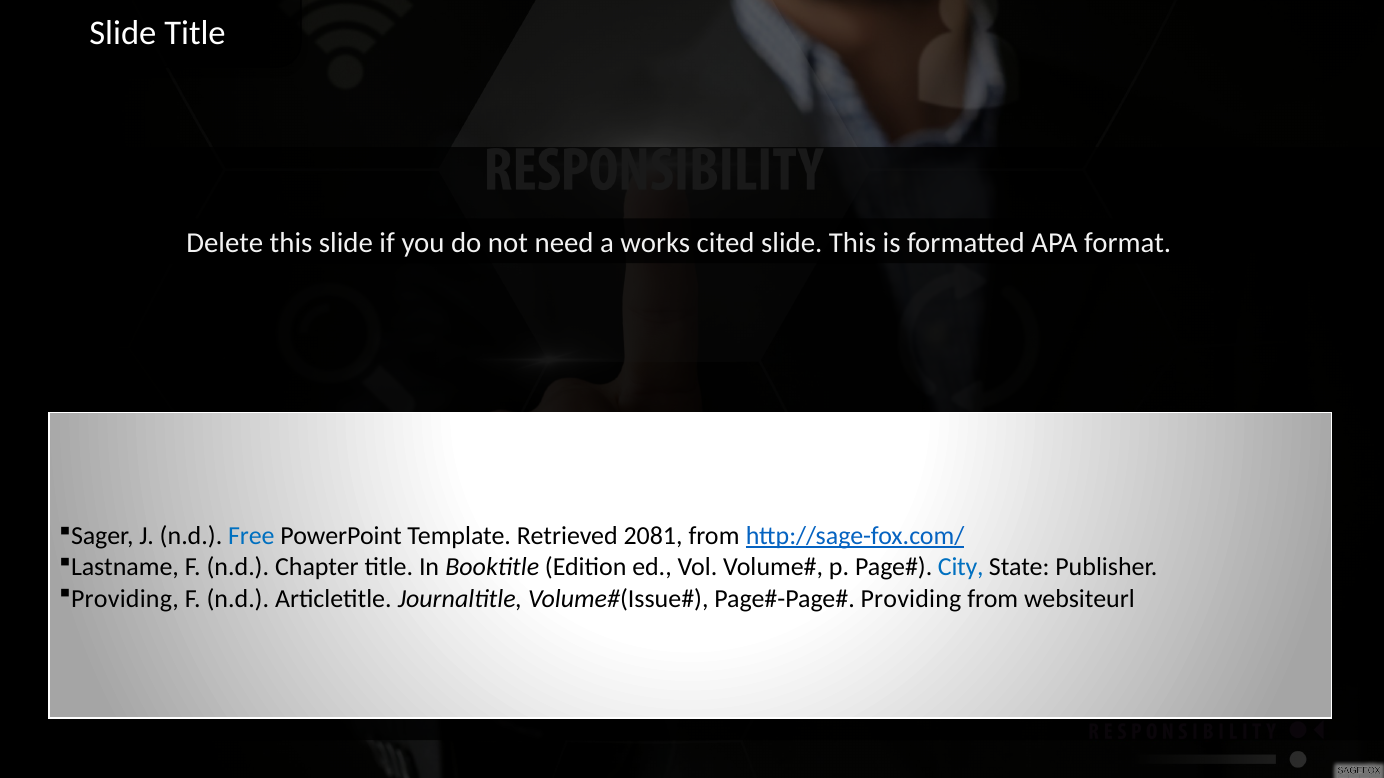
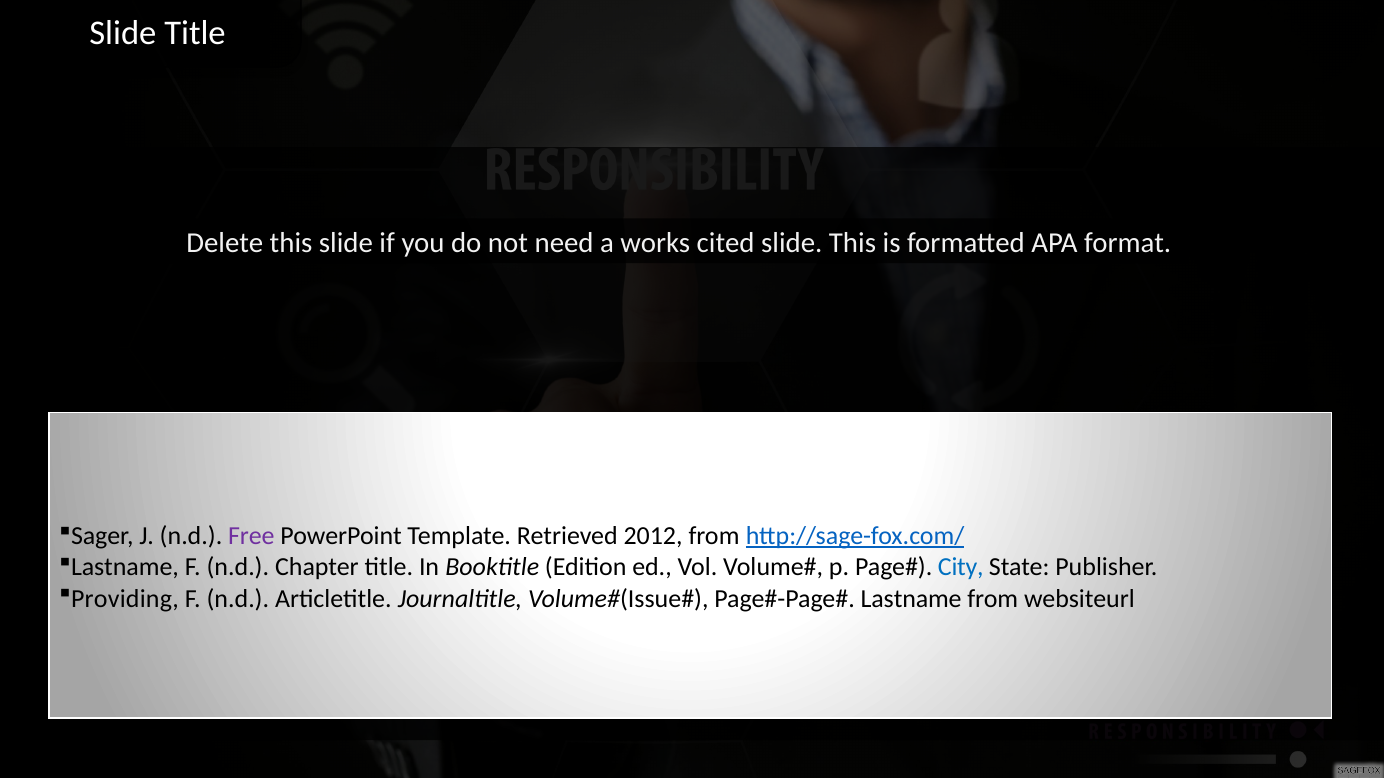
Free colour: blue -> purple
2081: 2081 -> 2012
Providing at (911, 599): Providing -> Lastname
